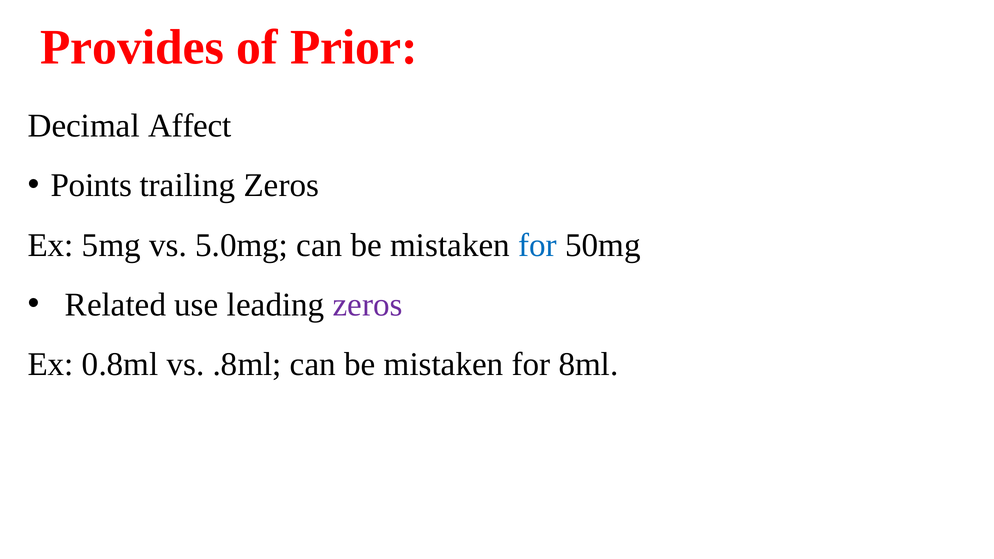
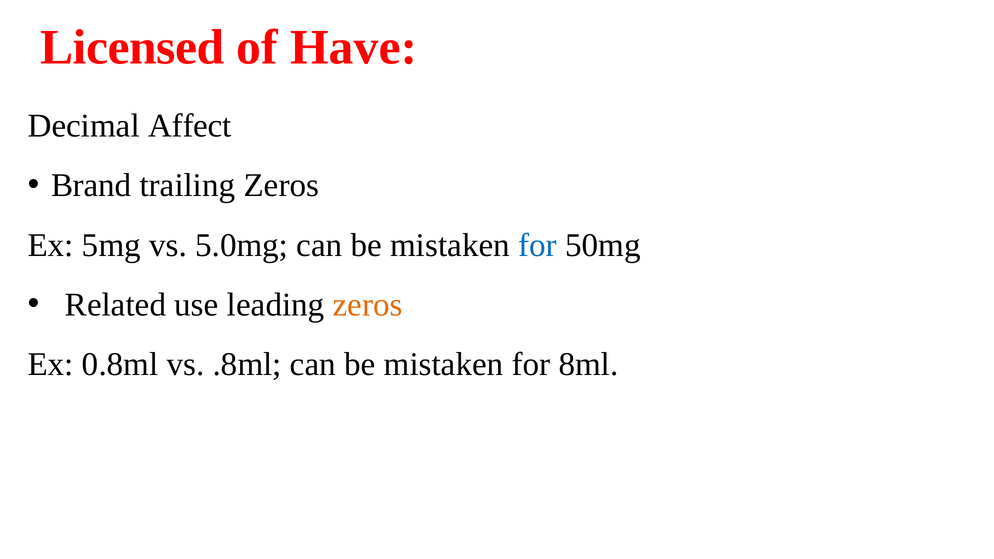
Provides: Provides -> Licensed
Prior: Prior -> Have
Points: Points -> Brand
zeros at (368, 305) colour: purple -> orange
